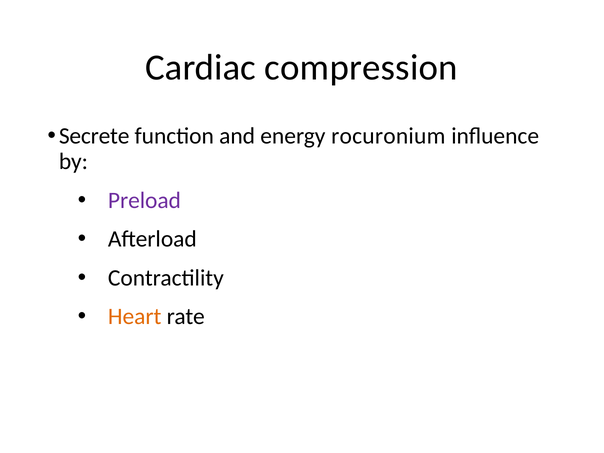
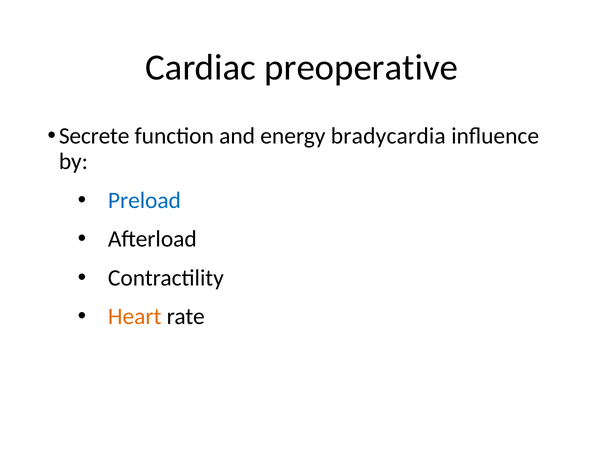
compression: compression -> preoperative
rocuronium: rocuronium -> bradycardia
Preload colour: purple -> blue
